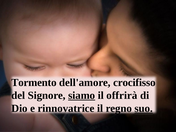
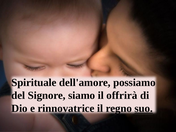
Tormento: Tormento -> Spirituale
crocifisso: crocifisso -> possiamo
siamo underline: present -> none
